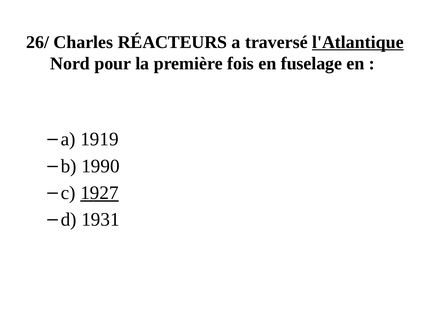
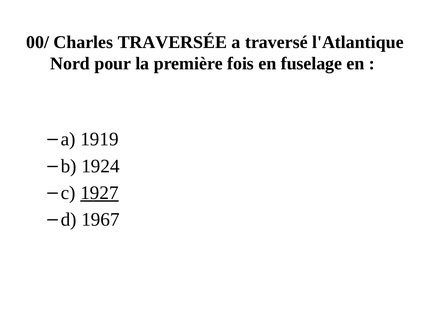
26/: 26/ -> 00/
RÉACTEURS: RÉACTEURS -> TRAVERSÉE
l'Atlantique underline: present -> none
1990: 1990 -> 1924
1931: 1931 -> 1967
